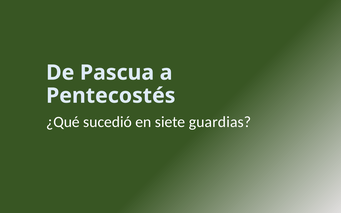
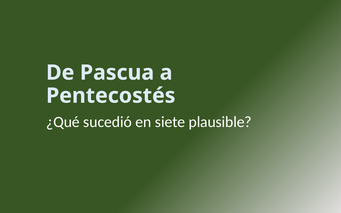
guardias: guardias -> plausible
